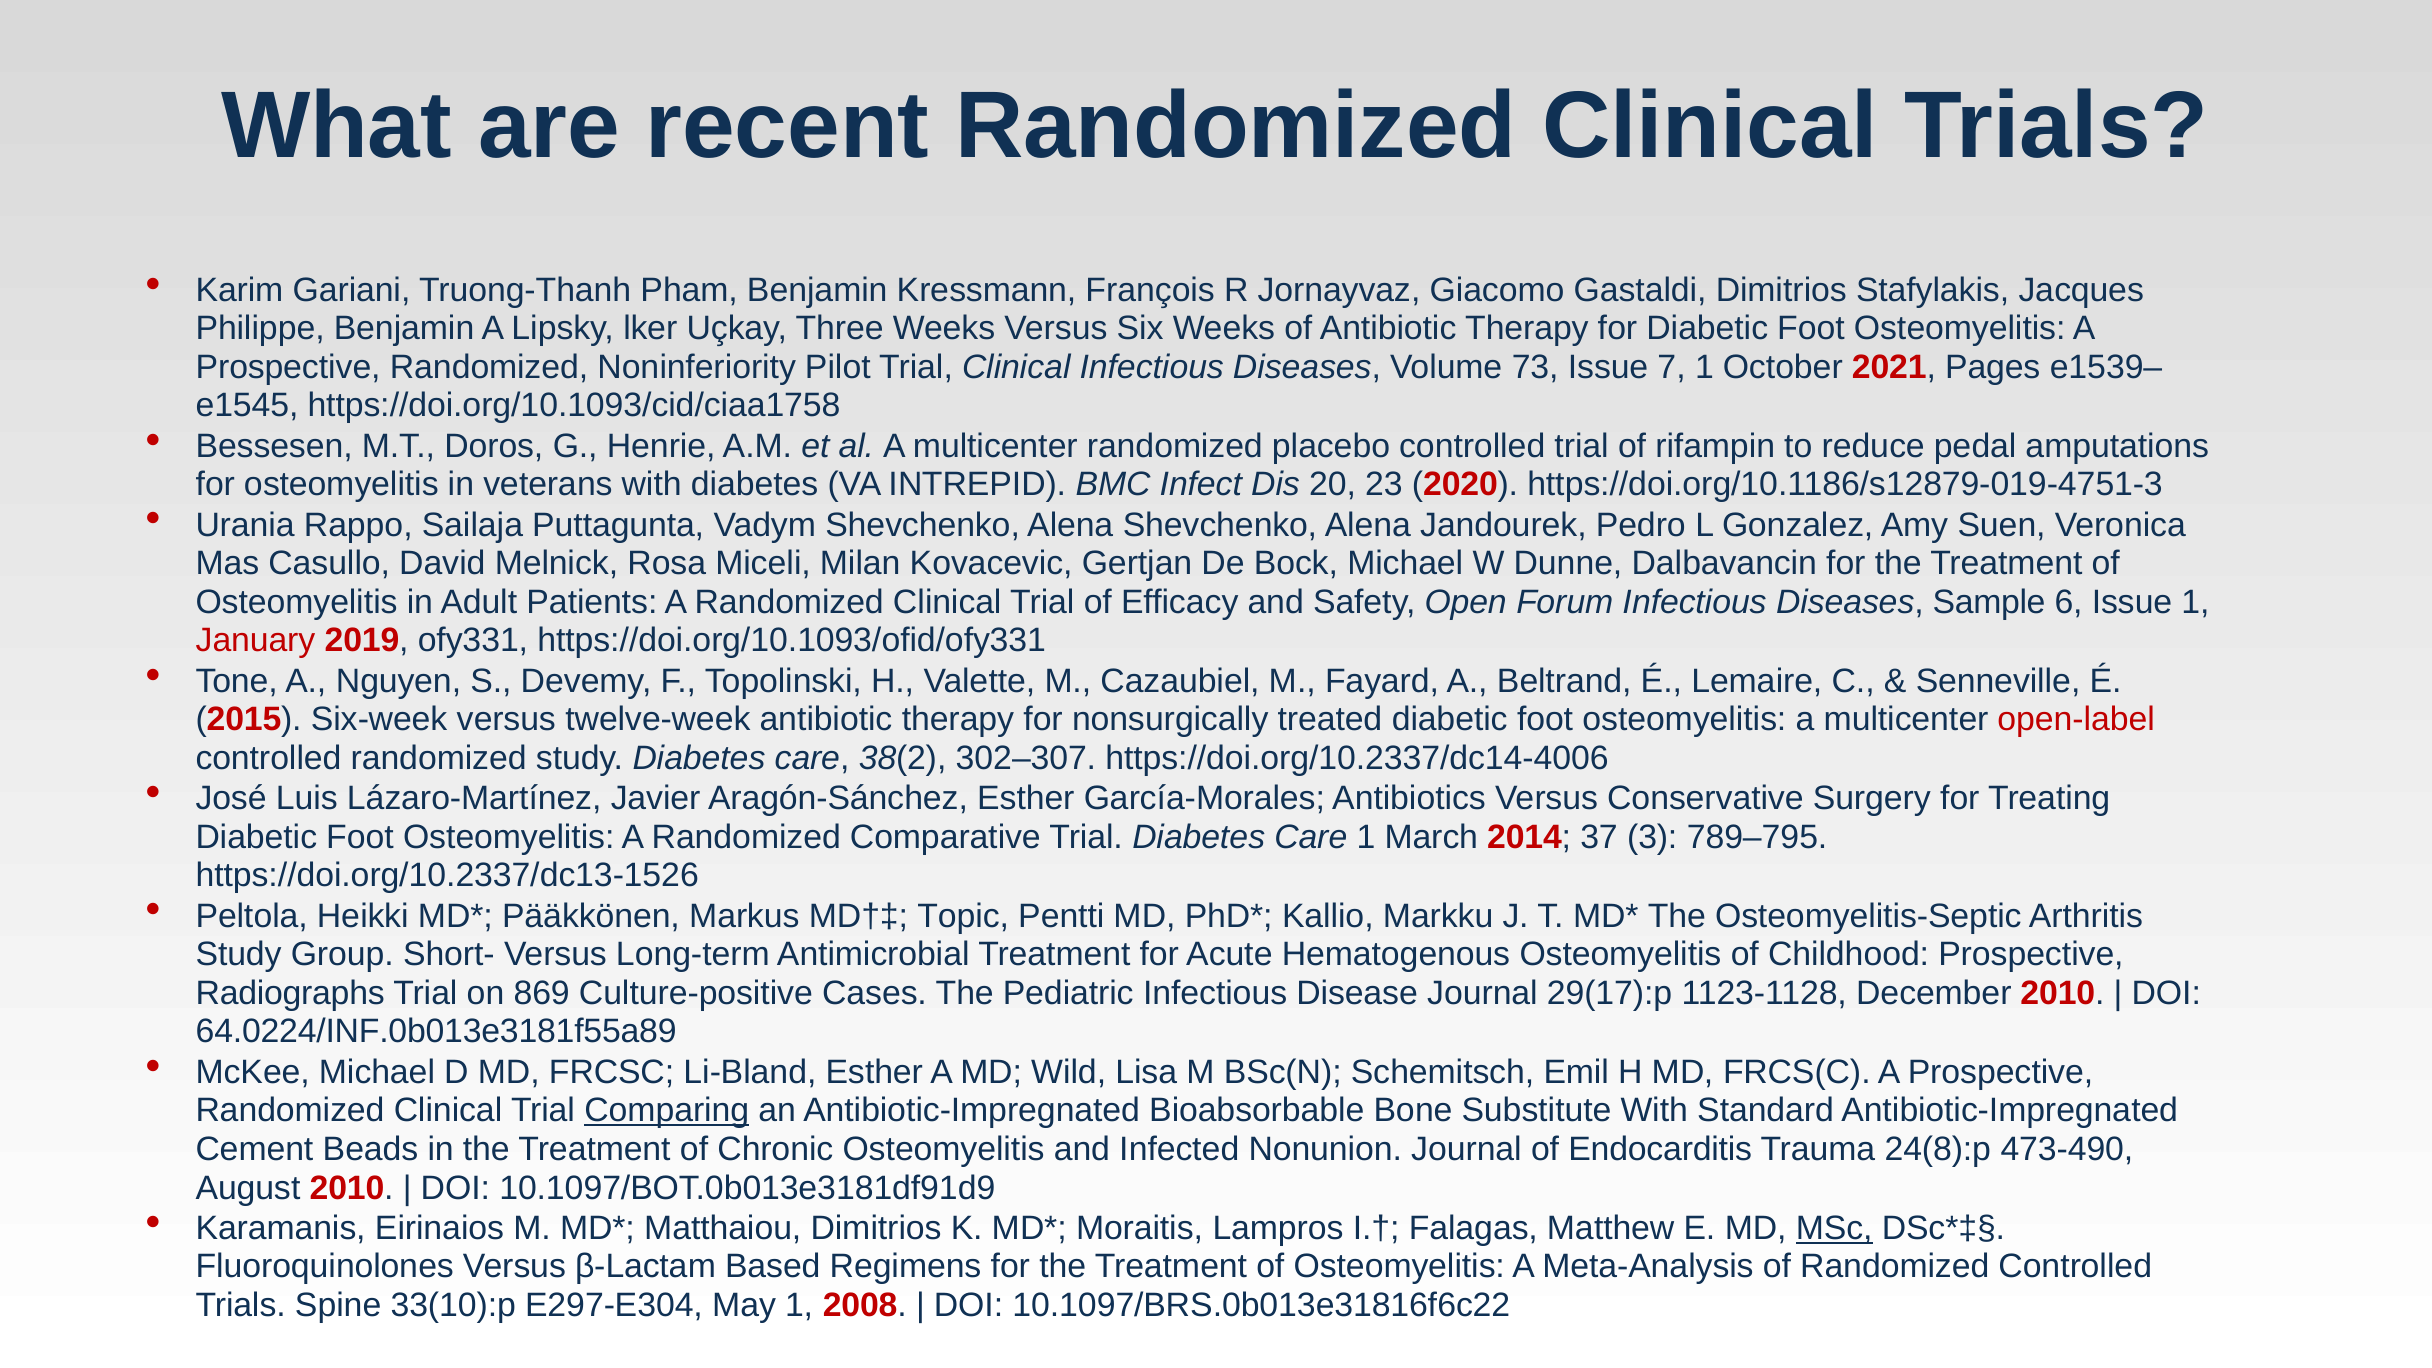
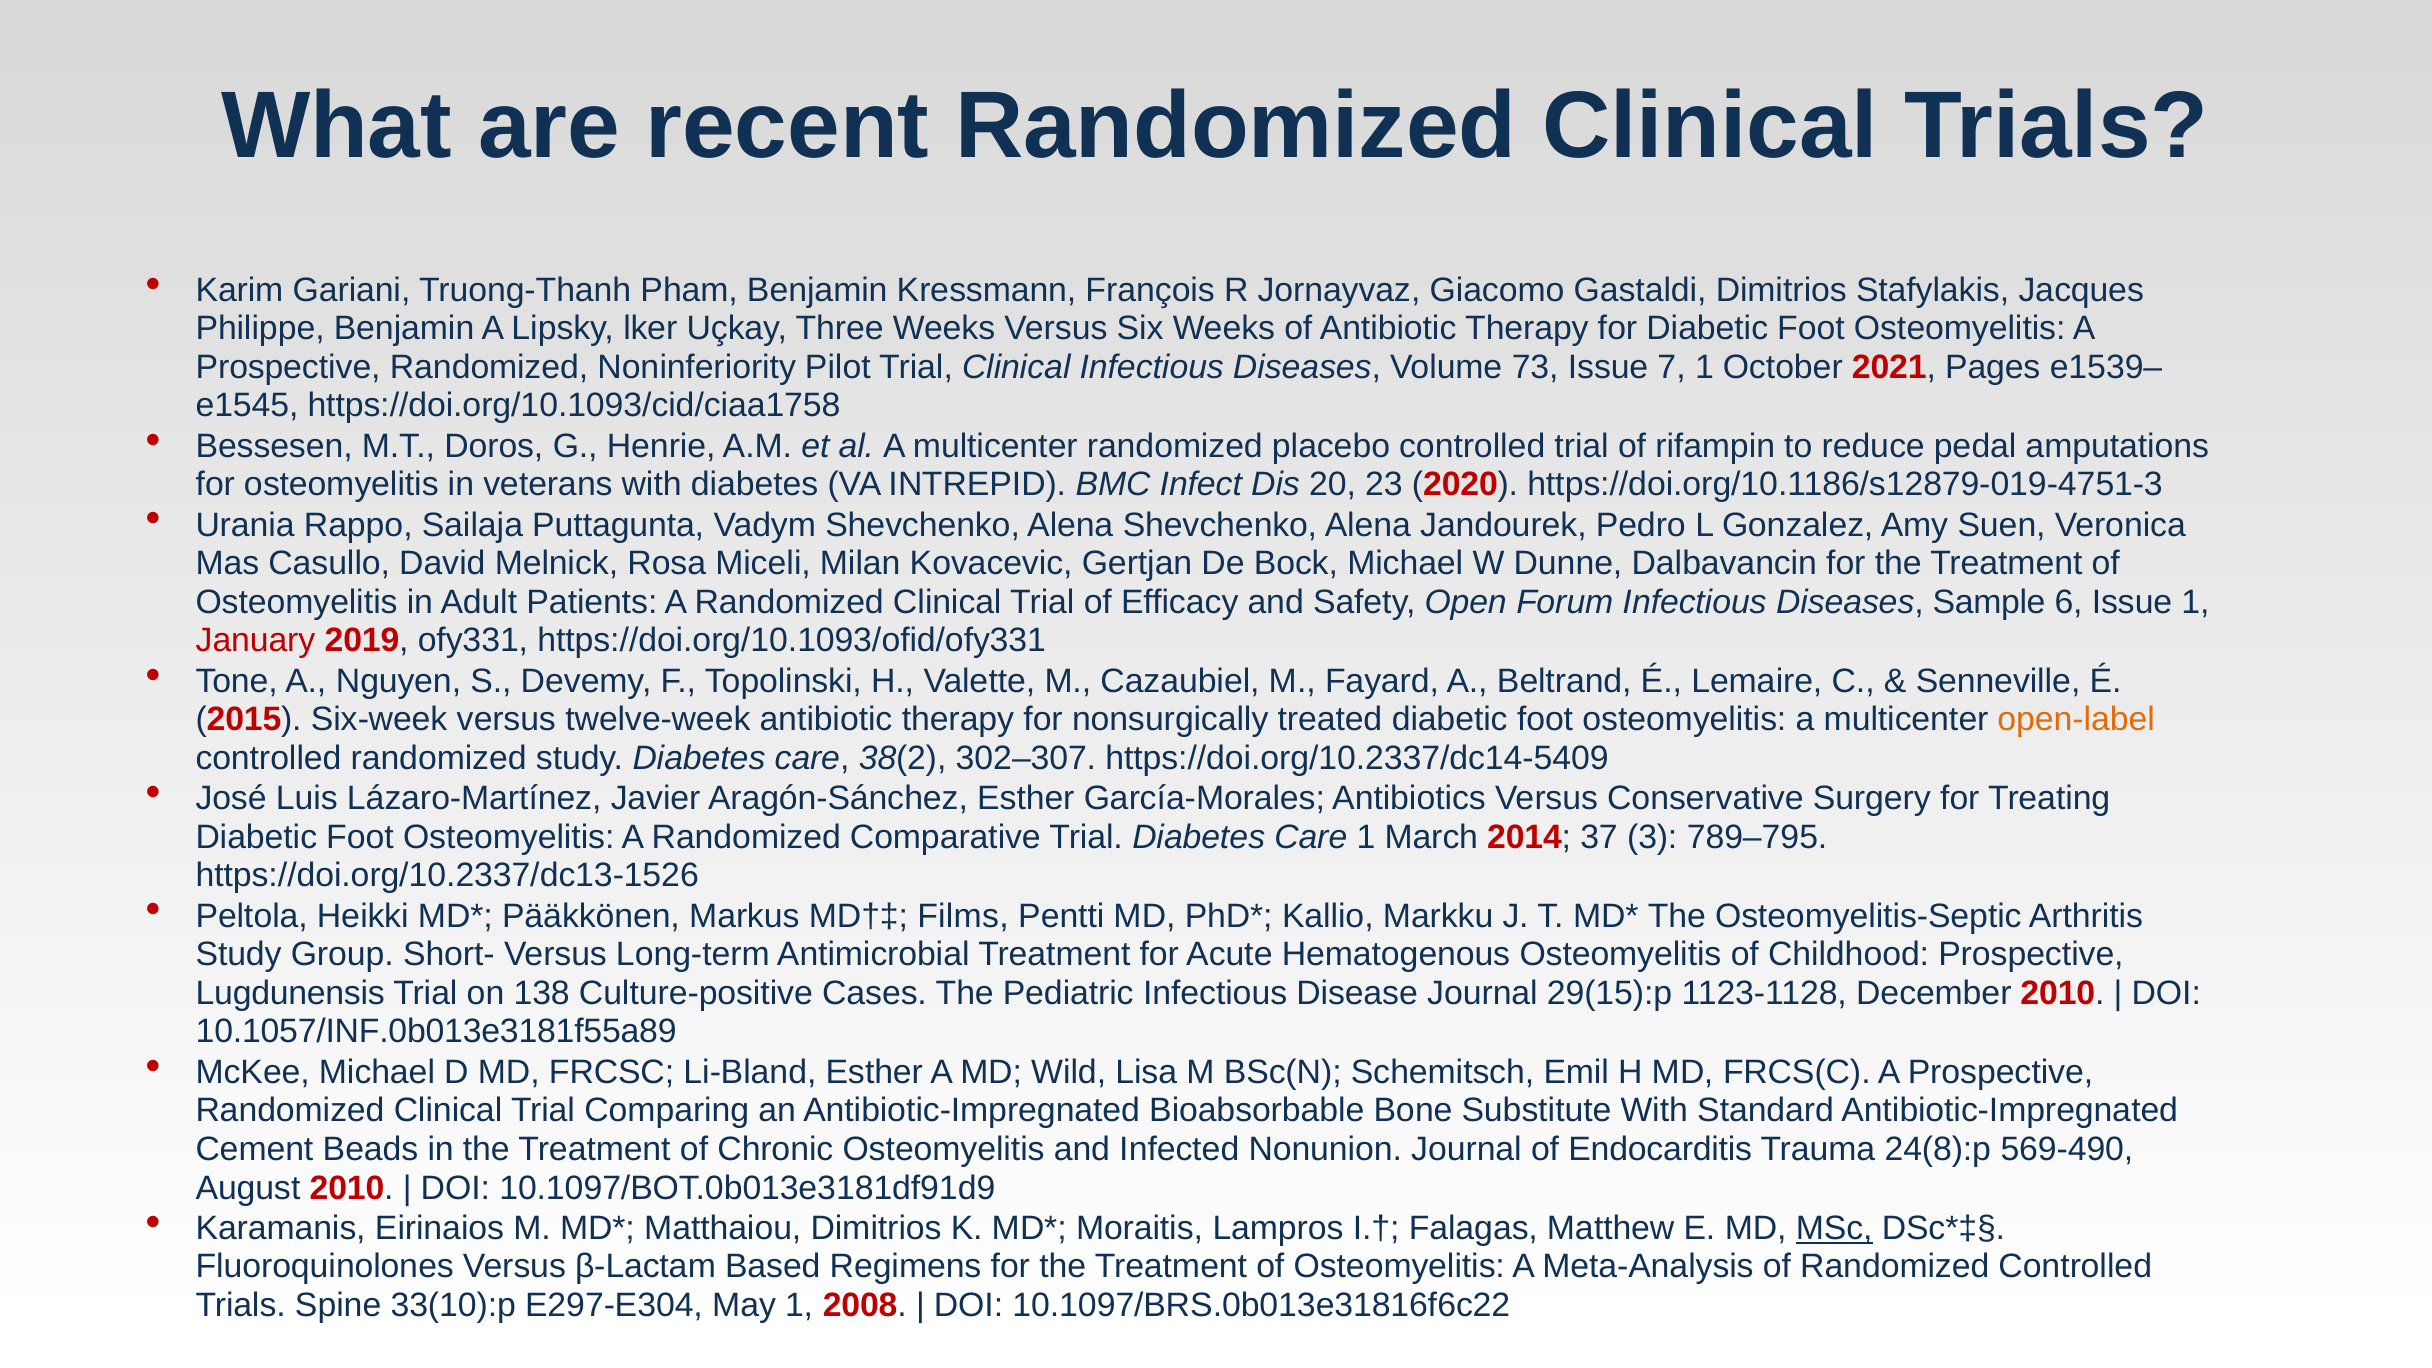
open-label colour: red -> orange
https://doi.org/10.2337/dc14-4006: https://doi.org/10.2337/dc14-4006 -> https://doi.org/10.2337/dc14-5409
Topic: Topic -> Films
Radiographs: Radiographs -> Lugdunensis
869: 869 -> 138
29(17):p: 29(17):p -> 29(15):p
64.0224/INF.0b013e3181f55a89: 64.0224/INF.0b013e3181f55a89 -> 10.1057/INF.0b013e3181f55a89
Comparing underline: present -> none
473-490: 473-490 -> 569-490
